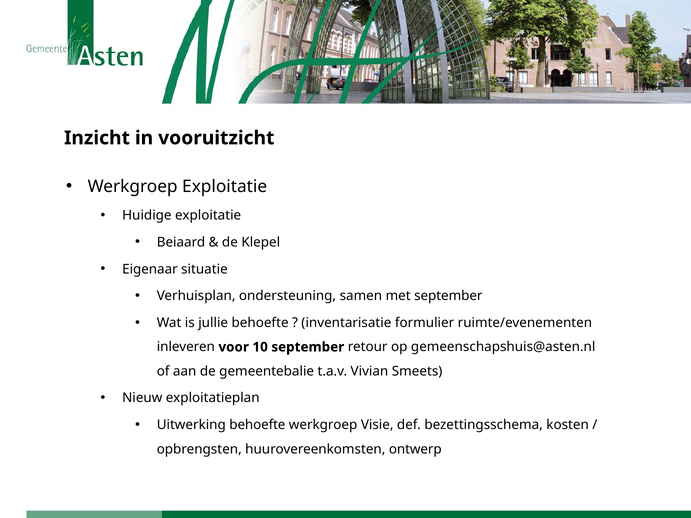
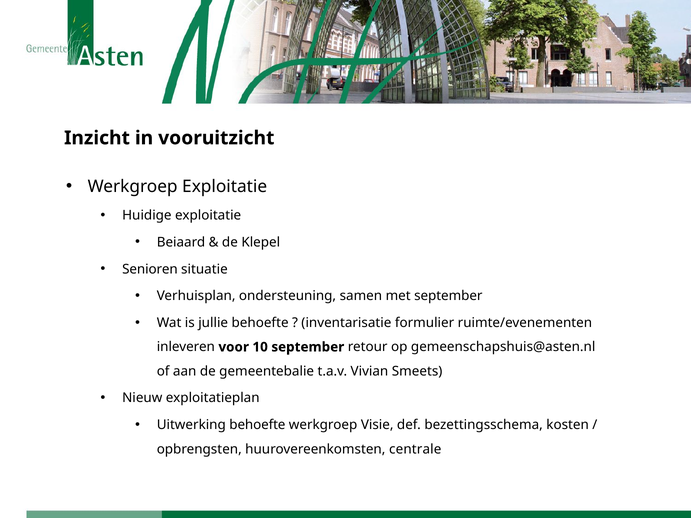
Eigenaar: Eigenaar -> Senioren
ontwerp: ontwerp -> centrale
